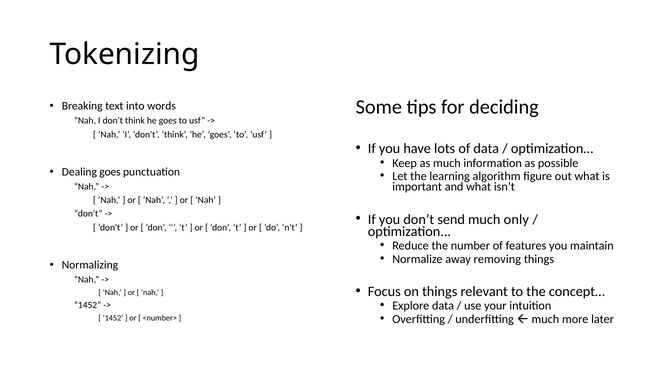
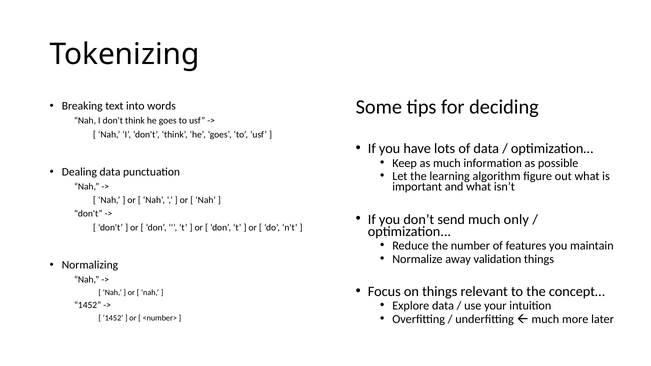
Dealing goes: goes -> data
removing: removing -> validation
